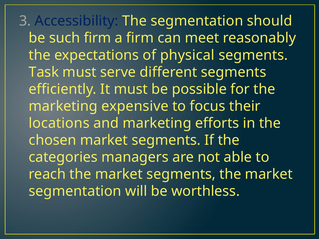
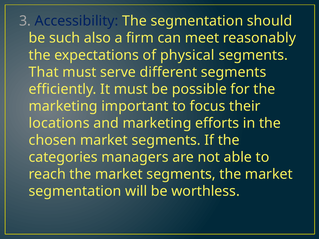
such firm: firm -> also
Task: Task -> That
expensive: expensive -> important
